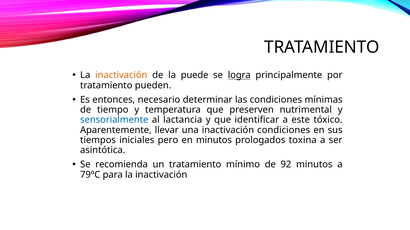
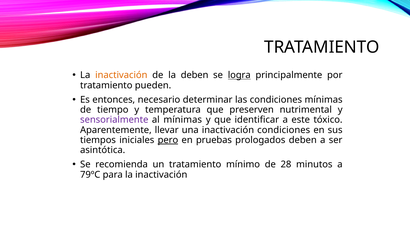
la puede: puede -> deben
sensorialmente colour: blue -> purple
al lactancia: lactancia -> mínimas
pero underline: none -> present
en minutos: minutos -> pruebas
prologados toxina: toxina -> deben
92: 92 -> 28
